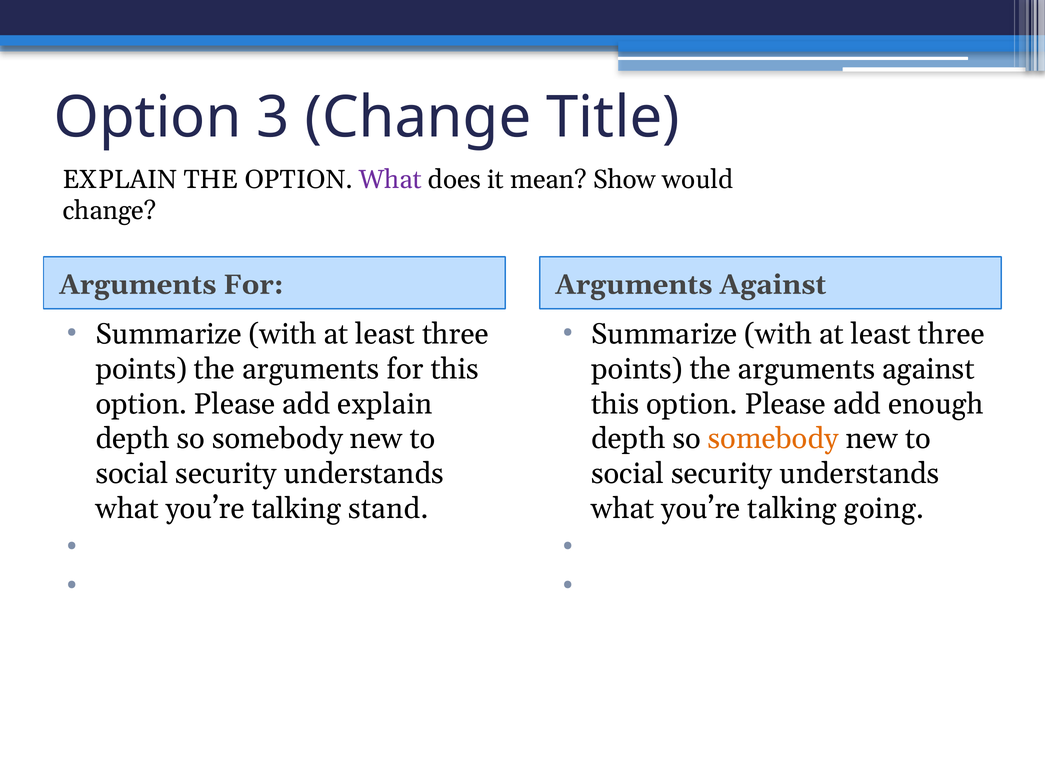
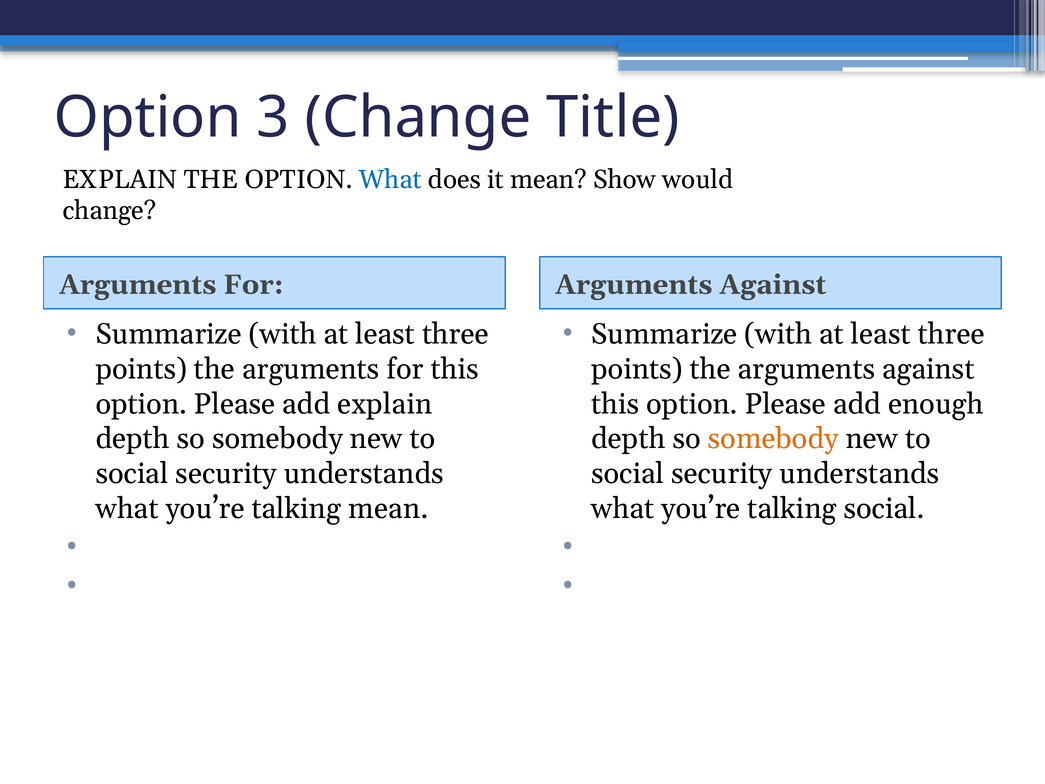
What at (390, 179) colour: purple -> blue
talking stand: stand -> mean
talking going: going -> social
